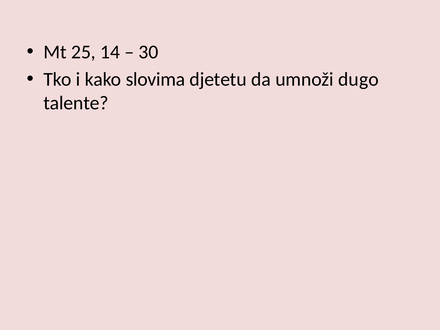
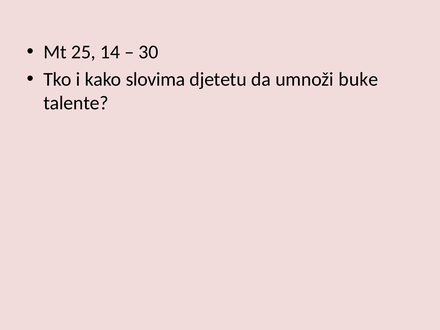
dugo: dugo -> buke
